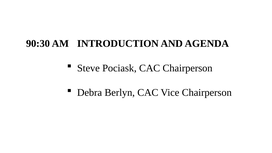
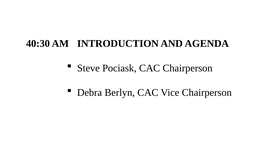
90:30: 90:30 -> 40:30
